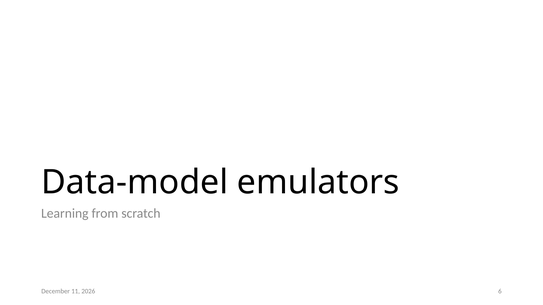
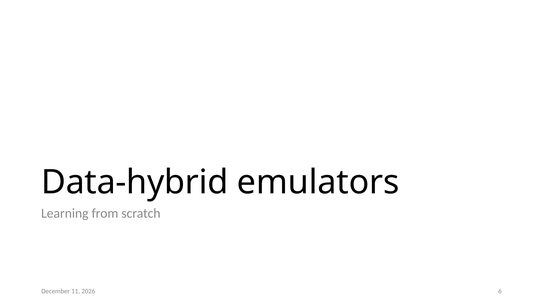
Data-model: Data-model -> Data-hybrid
